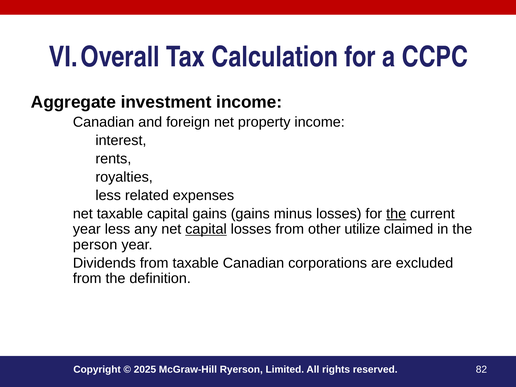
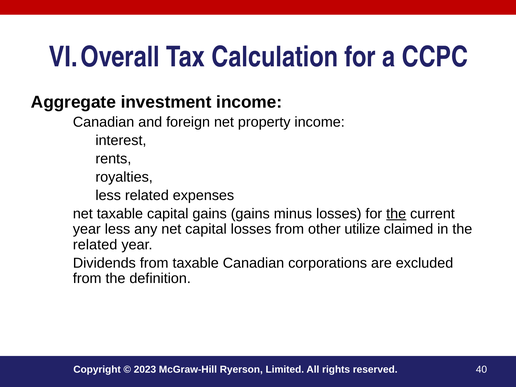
capital at (206, 229) underline: present -> none
person at (95, 245): person -> related
2025: 2025 -> 2023
82: 82 -> 40
